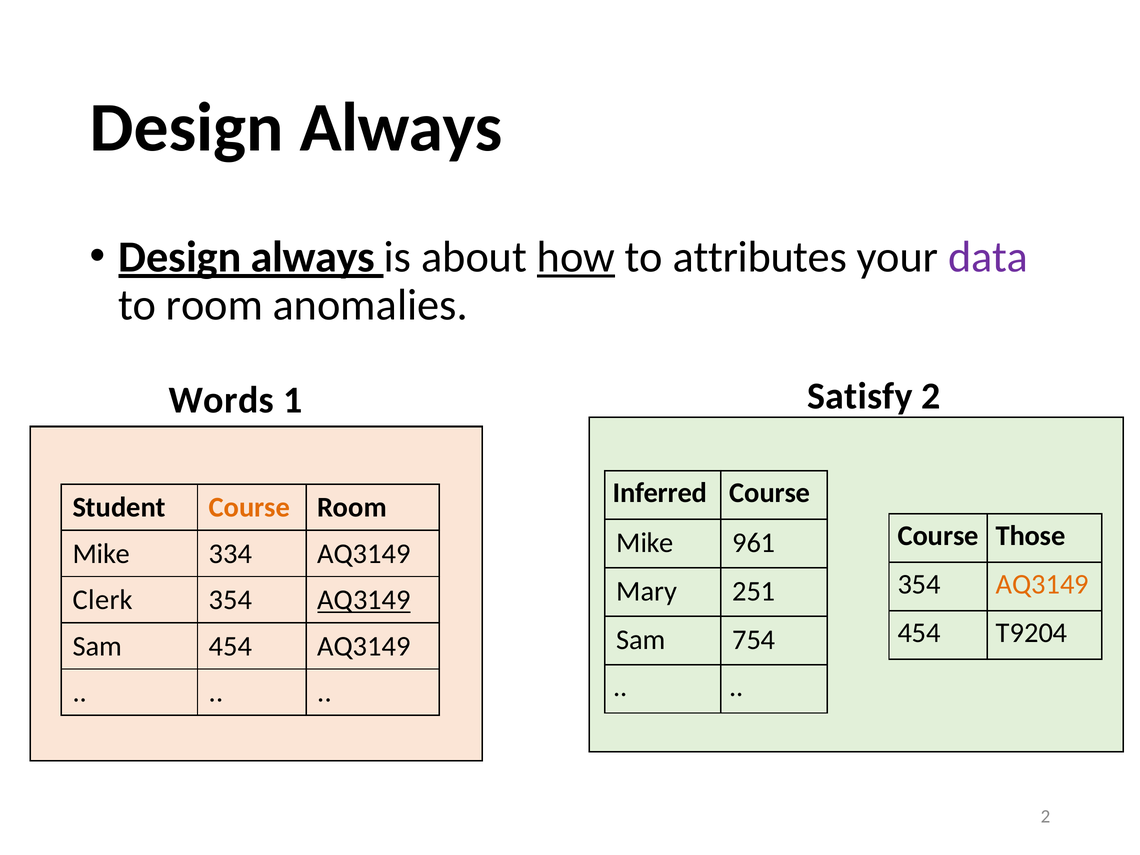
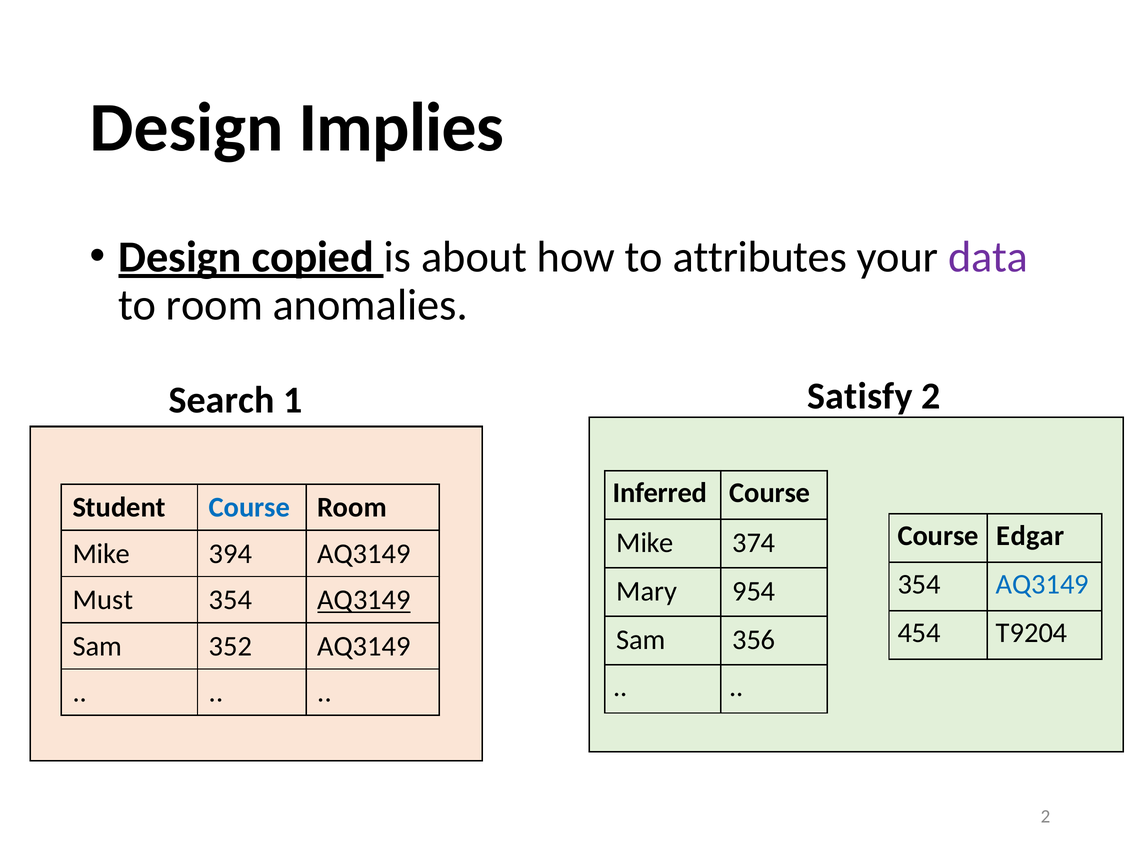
Always at (401, 128): Always -> Implies
always at (313, 257): always -> copied
how underline: present -> none
Words: Words -> Search
Course at (250, 508) colour: orange -> blue
Those: Those -> Edgar
961: 961 -> 374
334: 334 -> 394
AQ3149 at (1042, 584) colour: orange -> blue
251: 251 -> 954
Clerk: Clerk -> Must
754: 754 -> 356
Sam 454: 454 -> 352
